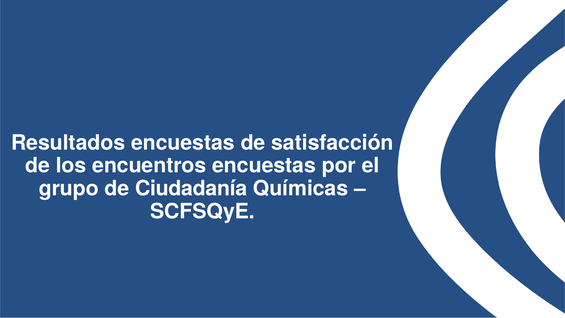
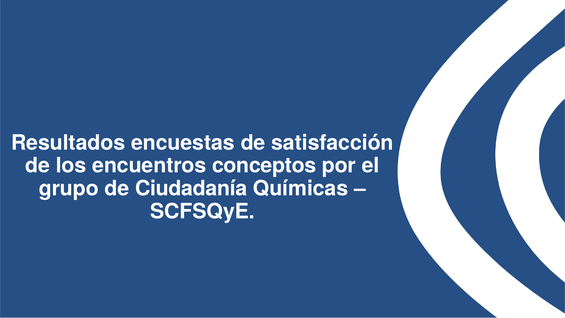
encuentros encuestas: encuestas -> conceptos
